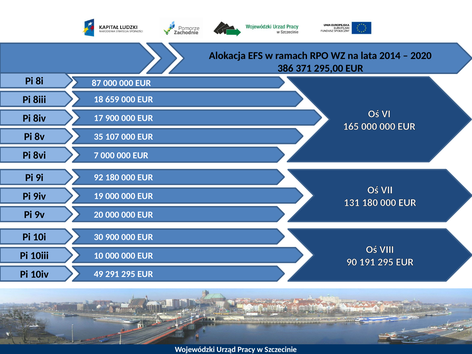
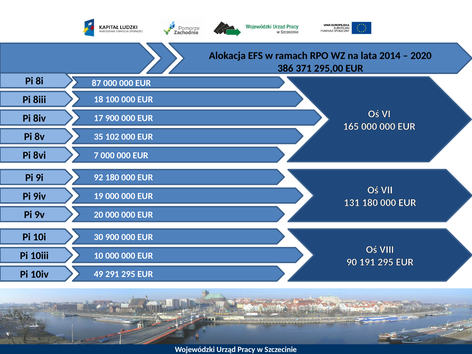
659: 659 -> 100
107: 107 -> 102
